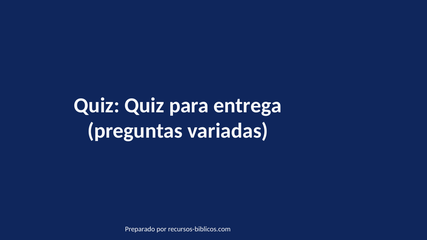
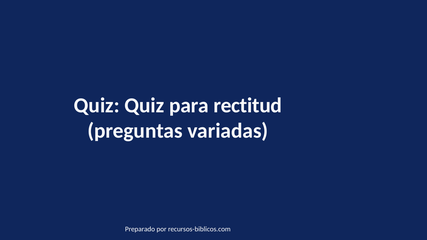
entrega: entrega -> rectitud
